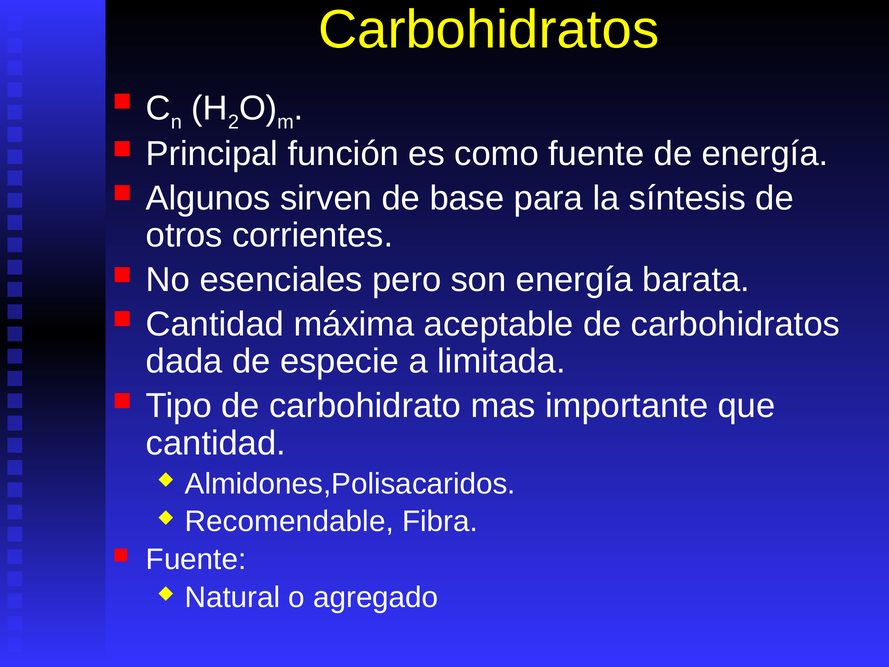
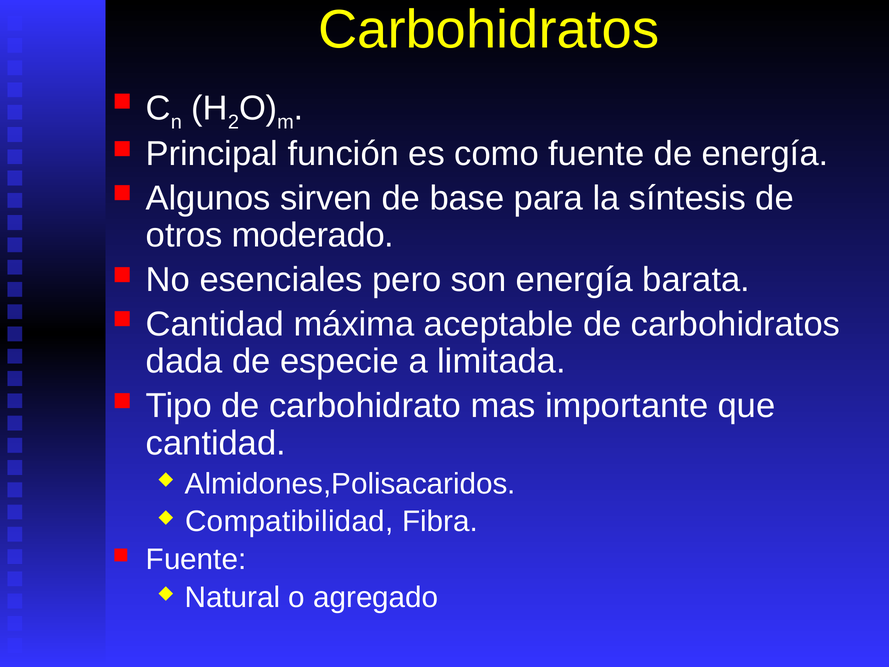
corrientes: corrientes -> moderado
Recomendable: Recomendable -> Compatibilidad
